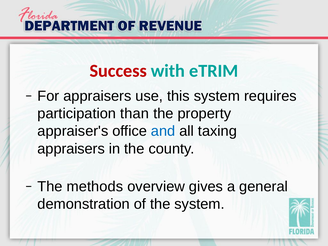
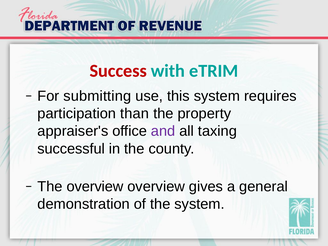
For appraisers: appraisers -> submitting
and colour: blue -> purple
appraisers at (71, 149): appraisers -> successful
The methods: methods -> overview
